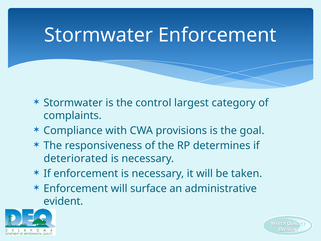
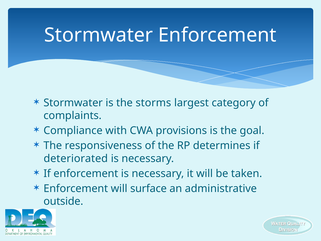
control: control -> storms
evident: evident -> outside
